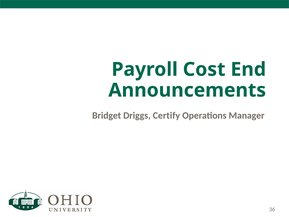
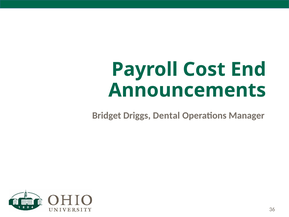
Certify: Certify -> Dental
